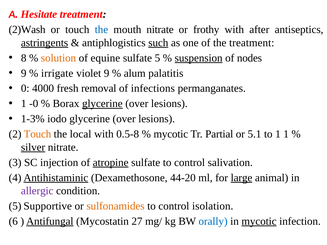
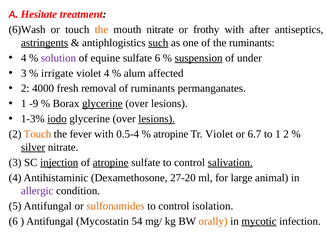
2)Wash: 2)Wash -> 6)Wash
the at (101, 30) colour: blue -> orange
the treatment: treatment -> ruminants
8 at (24, 58): 8 -> 4
solution colour: orange -> purple
sulfate 5: 5 -> 6
nodes: nodes -> under
9 at (24, 73): 9 -> 3
violet 9: 9 -> 4
palatitis: palatitis -> affected
0 at (25, 88): 0 -> 2
of infections: infections -> ruminants
-0: -0 -> -9
iodo underline: none -> present
lesions at (157, 119) underline: none -> present
local: local -> fever
0.5-8: 0.5-8 -> 0.5-4
mycotic at (171, 134): mycotic -> atropine
Tr Partial: Partial -> Violet
5.1: 5.1 -> 6.7
1 1: 1 -> 2
injection underline: none -> present
salivation underline: none -> present
Antihistaminic underline: present -> none
44-20: 44-20 -> 27-20
large underline: present -> none
5 Supportive: Supportive -> Antifungal
Antifungal at (50, 221) underline: present -> none
27: 27 -> 54
orally colour: blue -> orange
